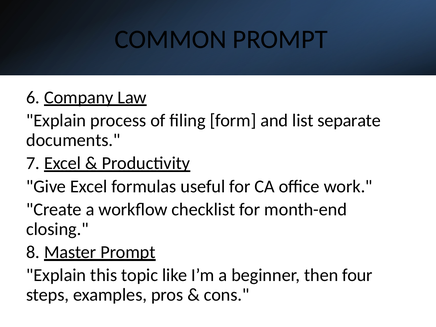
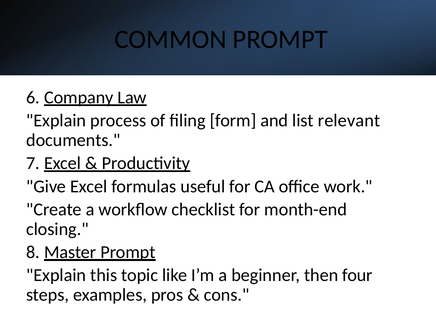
separate: separate -> relevant
